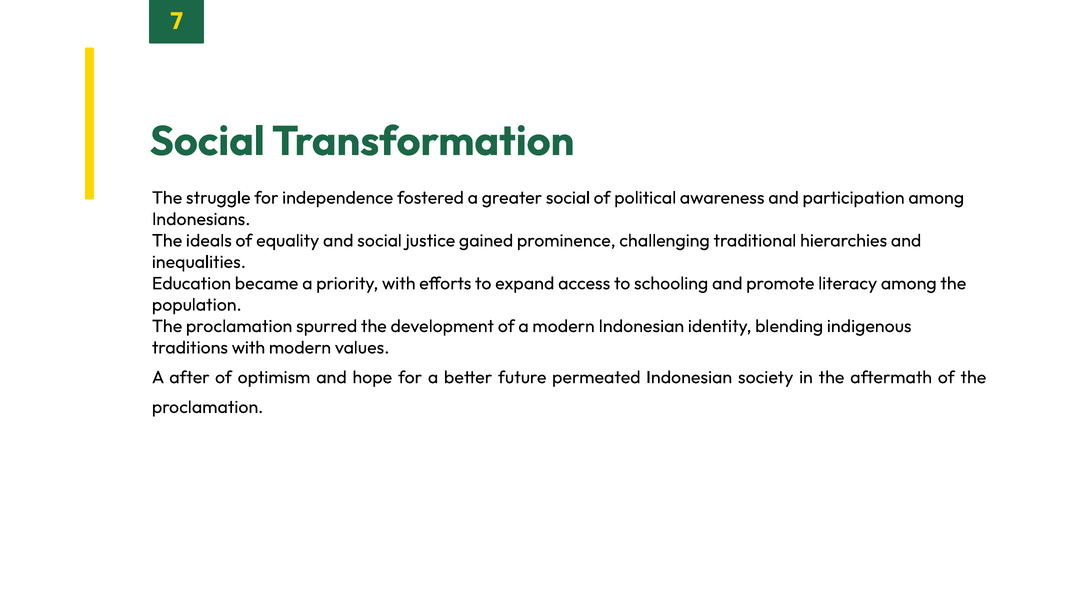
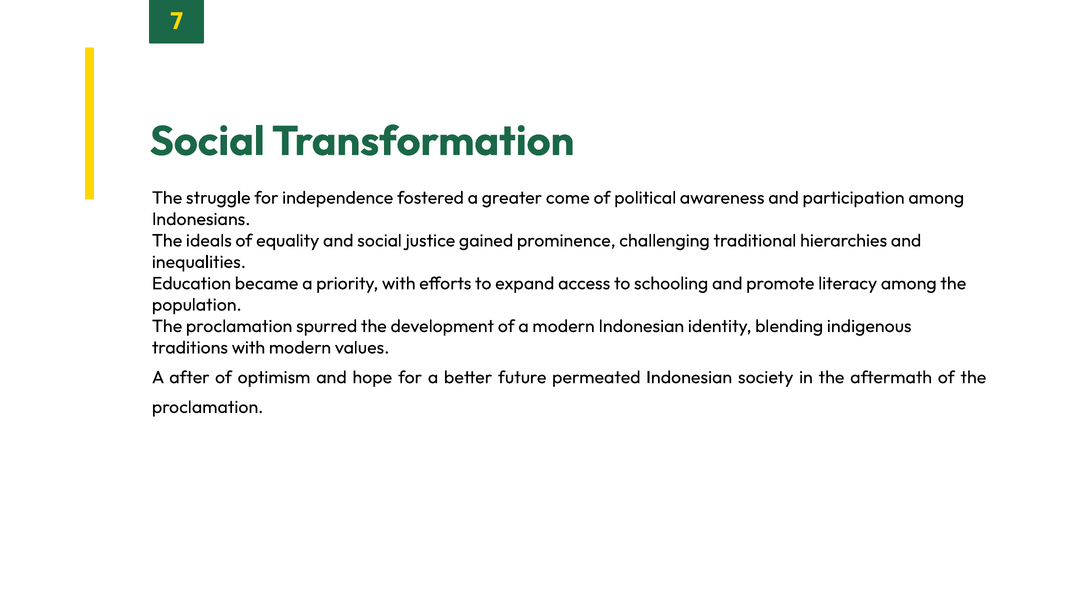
greater social: social -> come
